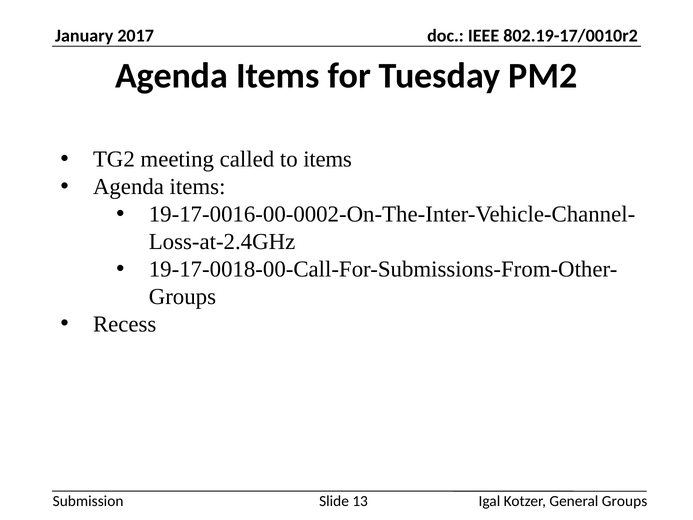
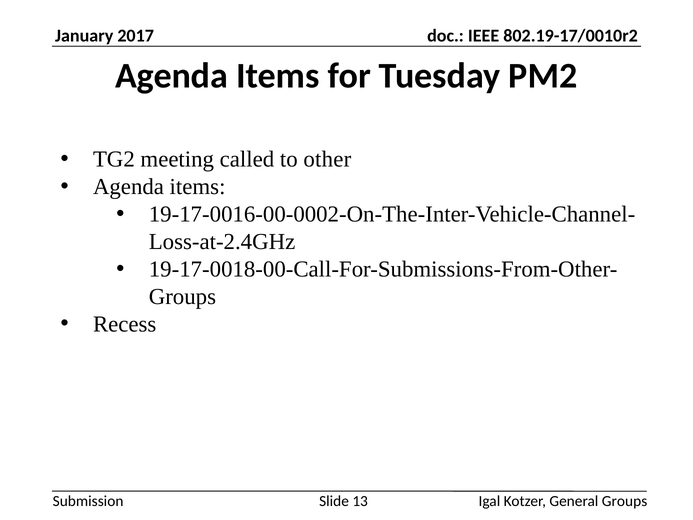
to items: items -> other
